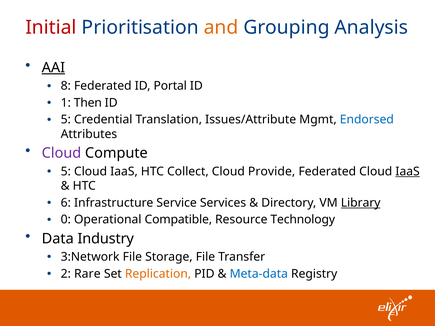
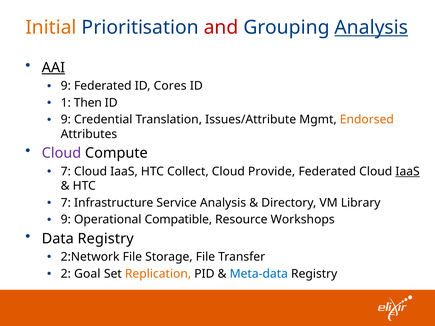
Initial colour: red -> orange
and colour: orange -> red
Analysis at (371, 27) underline: none -> present
8 at (66, 86): 8 -> 9
Portal: Portal -> Cores
5 at (66, 120): 5 -> 9
Endorsed colour: blue -> orange
5 at (66, 171): 5 -> 7
6 at (66, 203): 6 -> 7
Service Services: Services -> Analysis
Library underline: present -> none
0 at (66, 220): 0 -> 9
Technology: Technology -> Workshops
Data Industry: Industry -> Registry
3:Network: 3:Network -> 2:Network
Rare: Rare -> Goal
